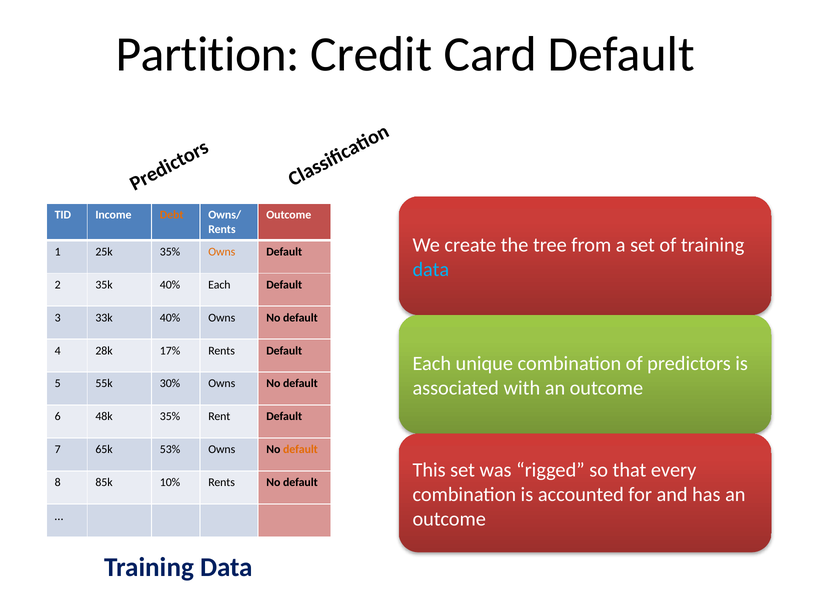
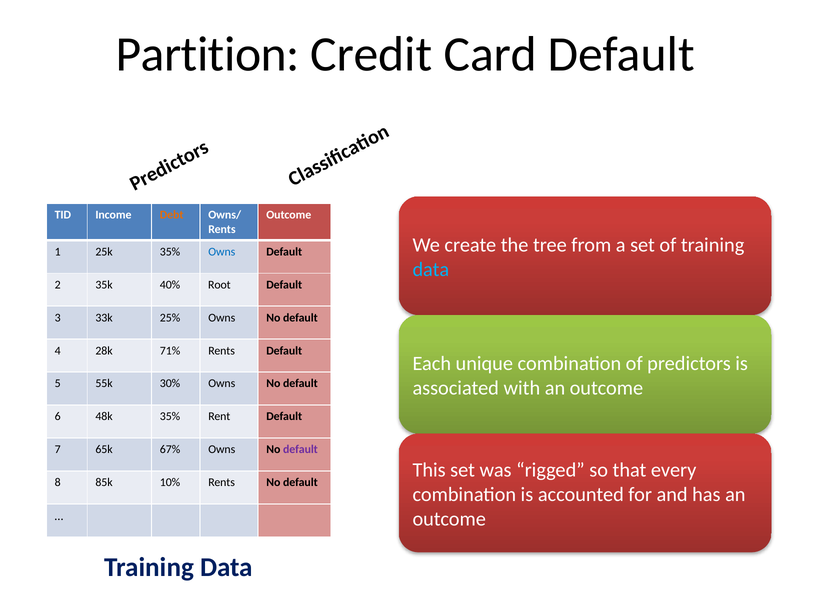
Owns at (222, 252) colour: orange -> blue
40% Each: Each -> Root
33k 40%: 40% -> 25%
17%: 17% -> 71%
53%: 53% -> 67%
default at (300, 449) colour: orange -> purple
